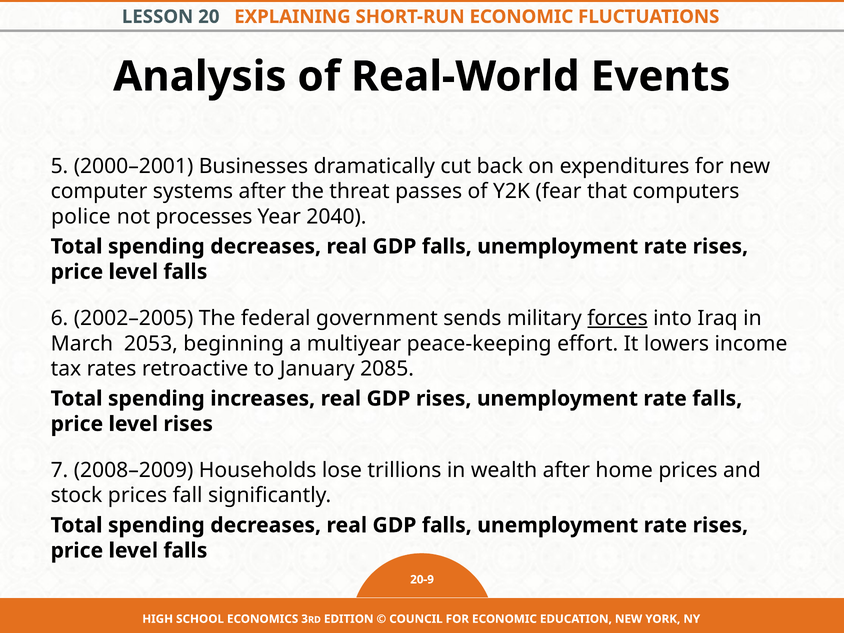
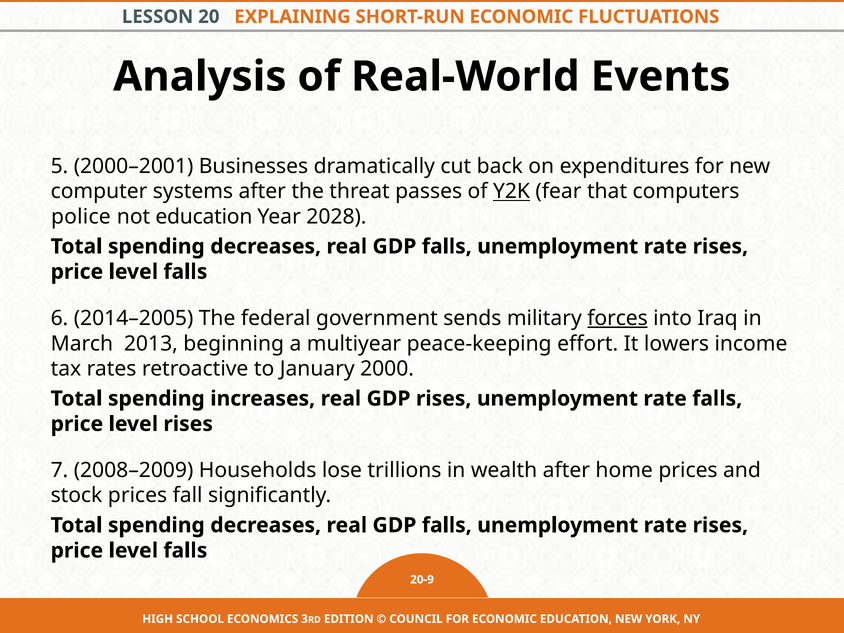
Y2K underline: none -> present
not processes: processes -> education
2040: 2040 -> 2028
2002–2005: 2002–2005 -> 2014–2005
2053: 2053 -> 2013
2085: 2085 -> 2000
